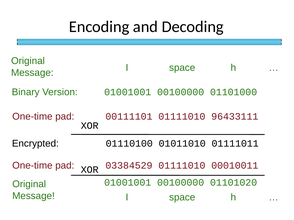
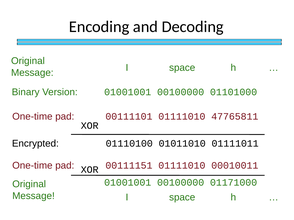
96433111: 96433111 -> 47765811
03384529: 03384529 -> 00111151
01101020: 01101020 -> 01171000
